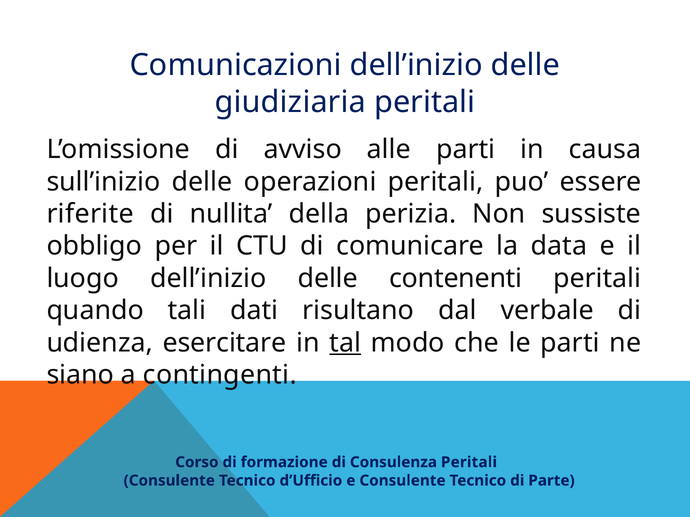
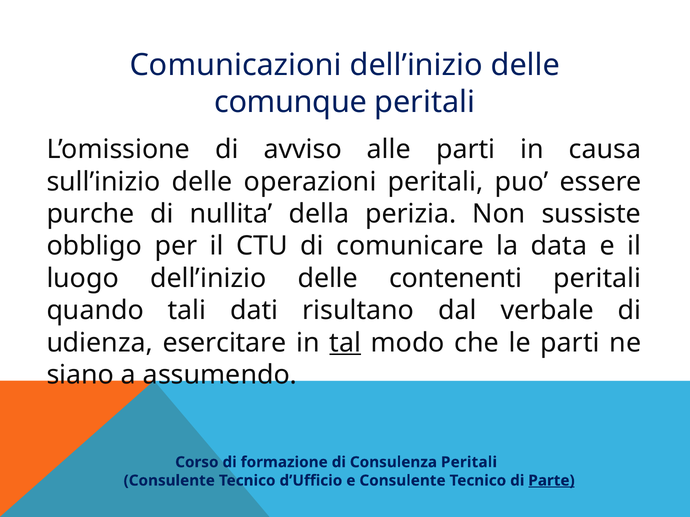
giudiziaria: giudiziaria -> comunque
riferite: riferite -> purche
contingenti: contingenti -> assumendo
Parte underline: none -> present
